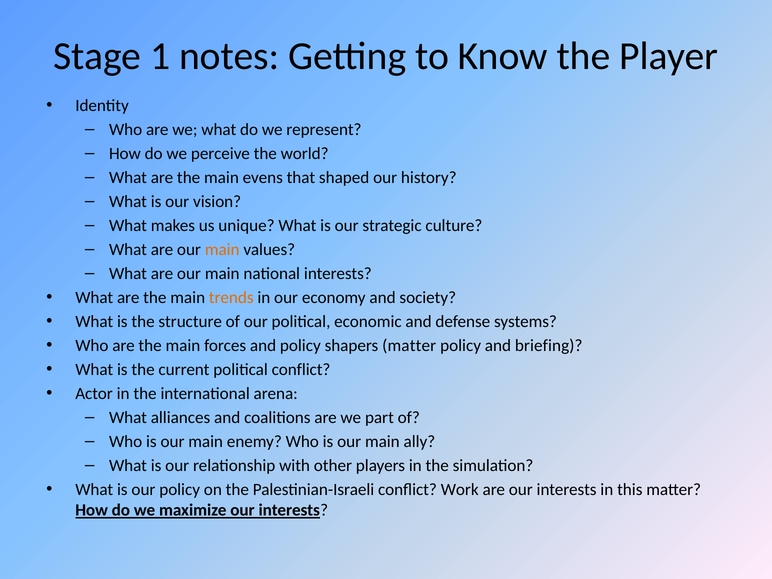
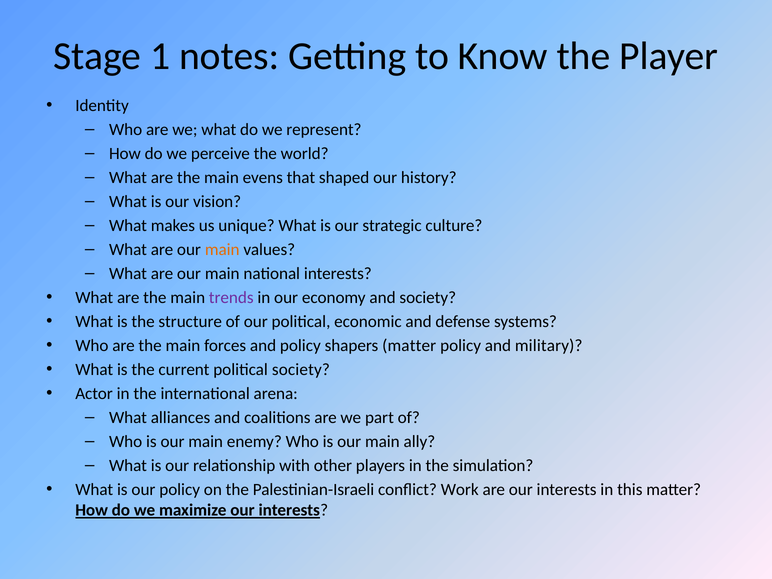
trends colour: orange -> purple
briefing: briefing -> military
political conflict: conflict -> society
